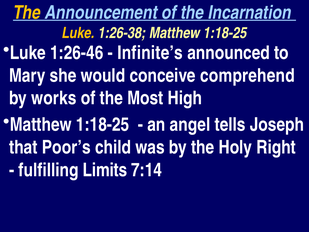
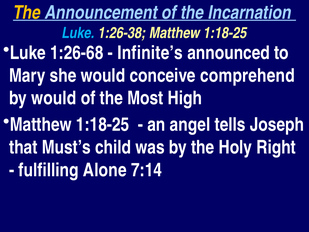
Luke at (78, 33) colour: yellow -> light blue
1:26-46: 1:26-46 -> 1:26-68
by works: works -> would
Poor’s: Poor’s -> Must’s
Limits: Limits -> Alone
